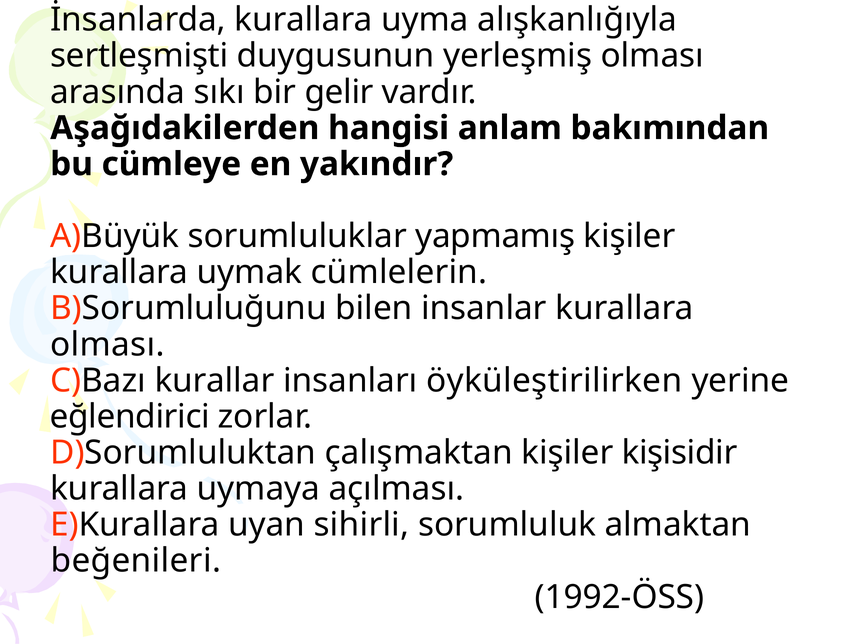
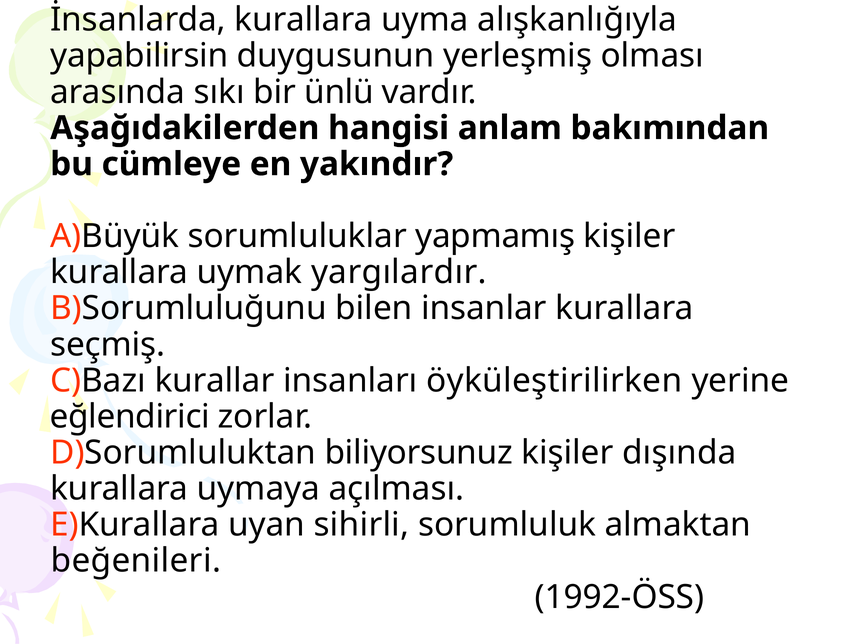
sertleşmişti: sertleşmişti -> yapabilirsin
gelir: gelir -> ünlü
cümlelerin: cümlelerin -> yargılardır
olması at (107, 345): olması -> seçmiş
çalışmaktan: çalışmaktan -> biliyorsunuz
kişisidir: kişisidir -> dışında
